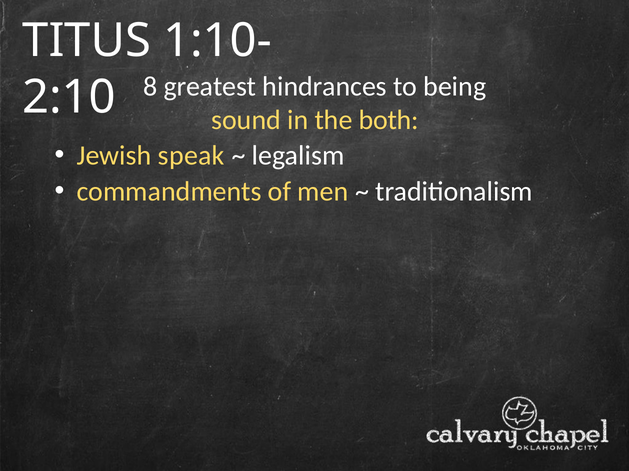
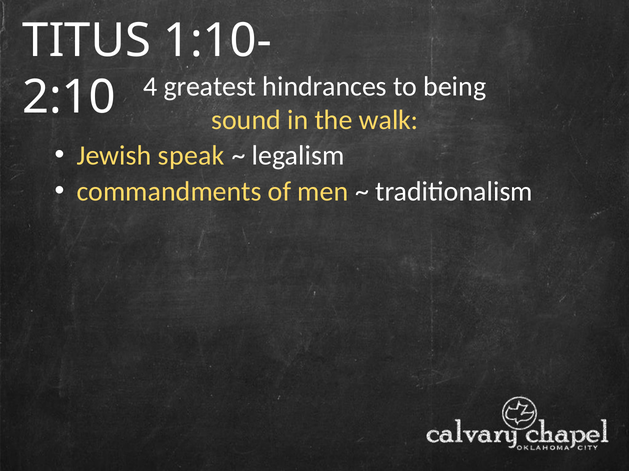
8: 8 -> 4
both: both -> walk
